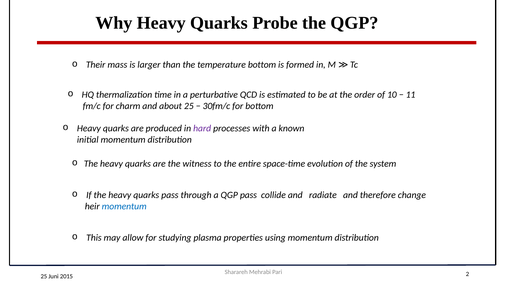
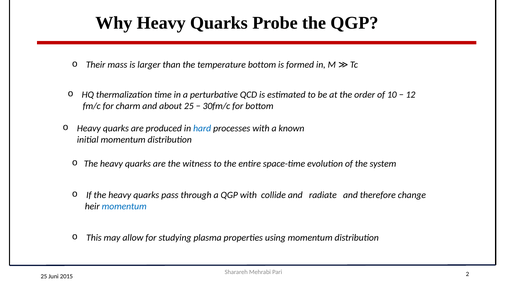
11: 11 -> 12
hard colour: purple -> blue
QGP pass: pass -> with
